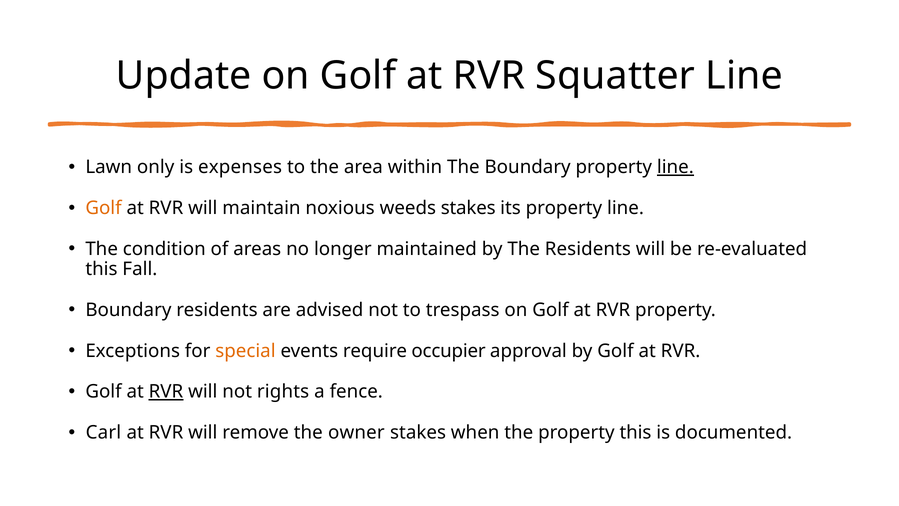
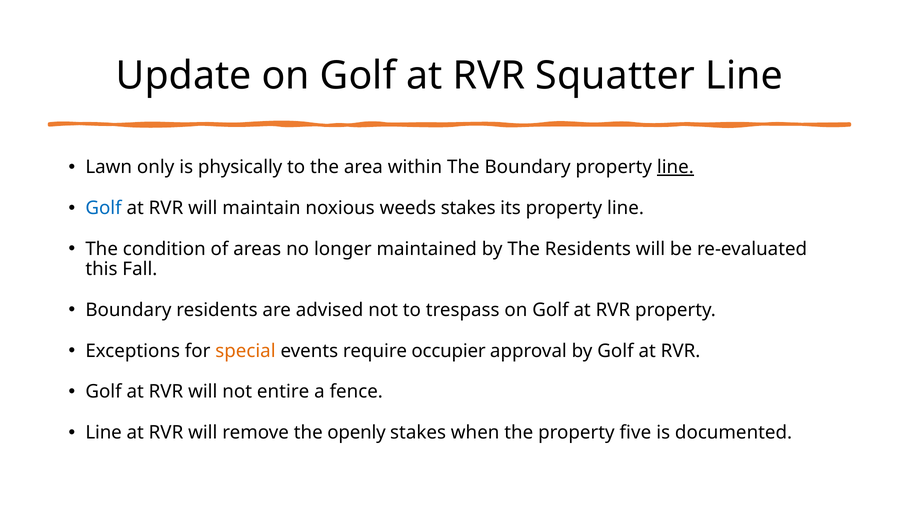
expenses: expenses -> physically
Golf at (104, 208) colour: orange -> blue
RVR at (166, 391) underline: present -> none
rights: rights -> entire
Carl at (103, 432): Carl -> Line
owner: owner -> openly
property this: this -> five
